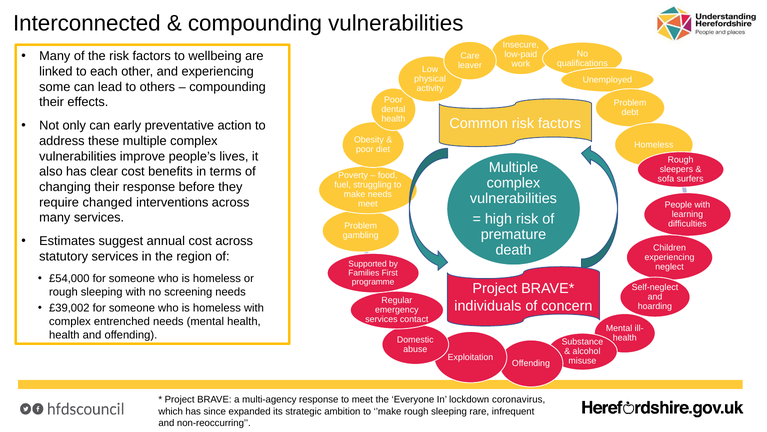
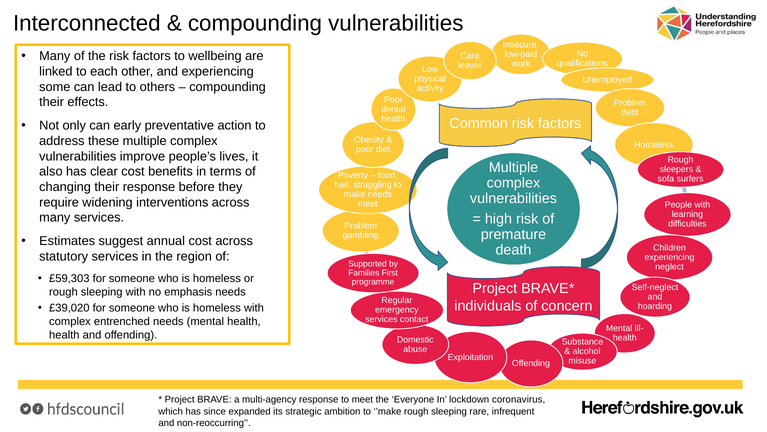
changed: changed -> widening
£54,000: £54,000 -> £59,303
screening: screening -> emphasis
£39,002: £39,002 -> £39,020
